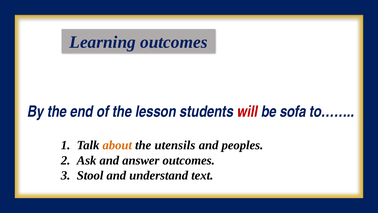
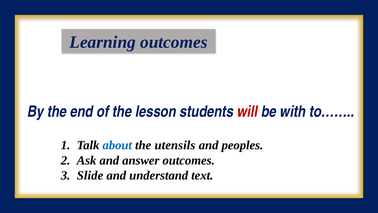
sofa: sofa -> with
about colour: orange -> blue
Stool: Stool -> Slide
